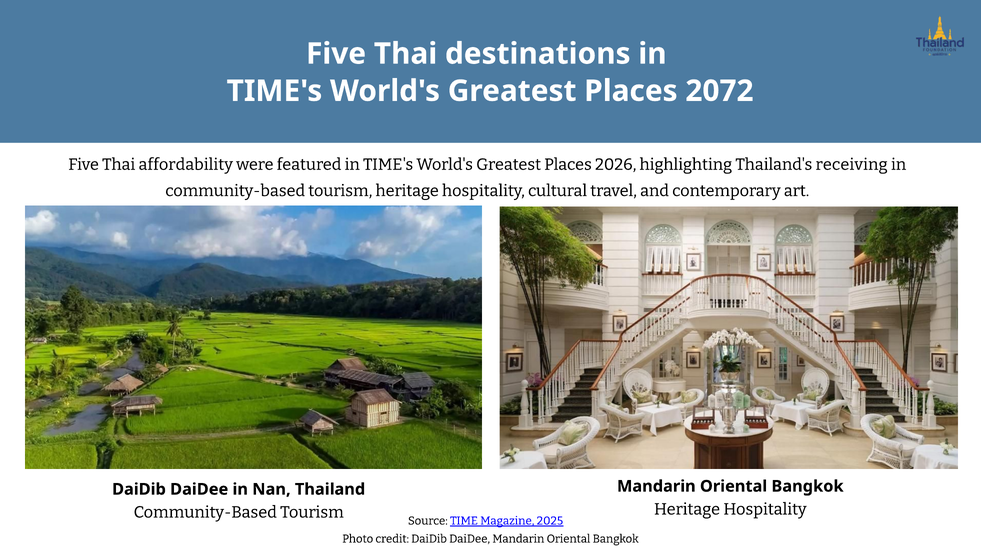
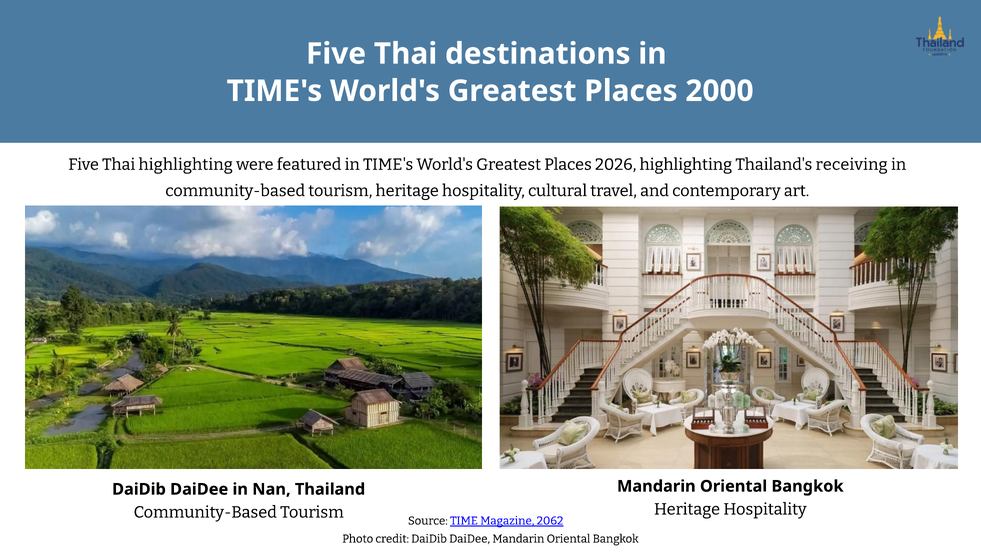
2072: 2072 -> 2000
Thai affordability: affordability -> highlighting
2025: 2025 -> 2062
